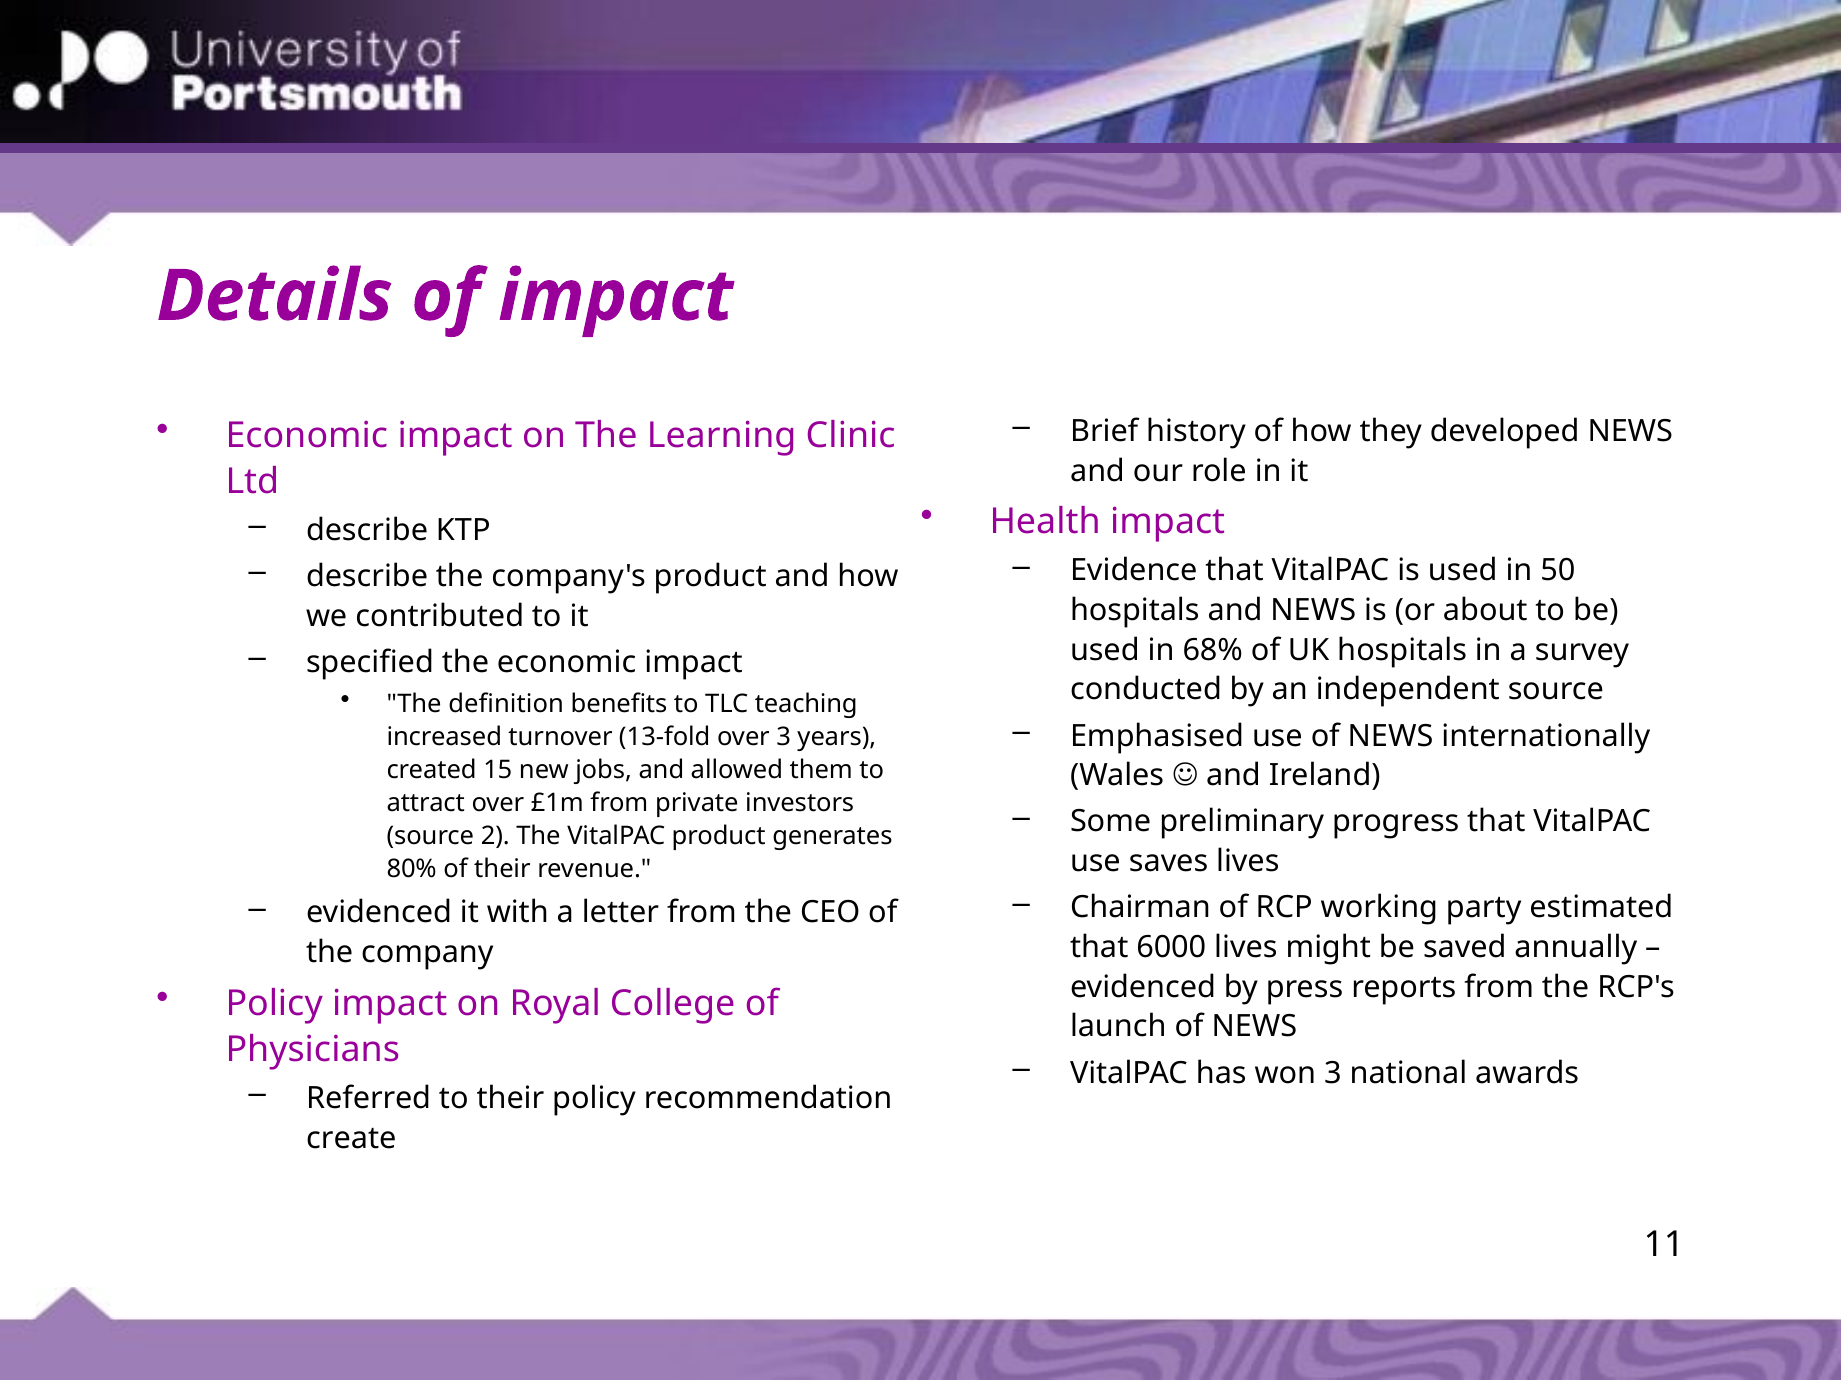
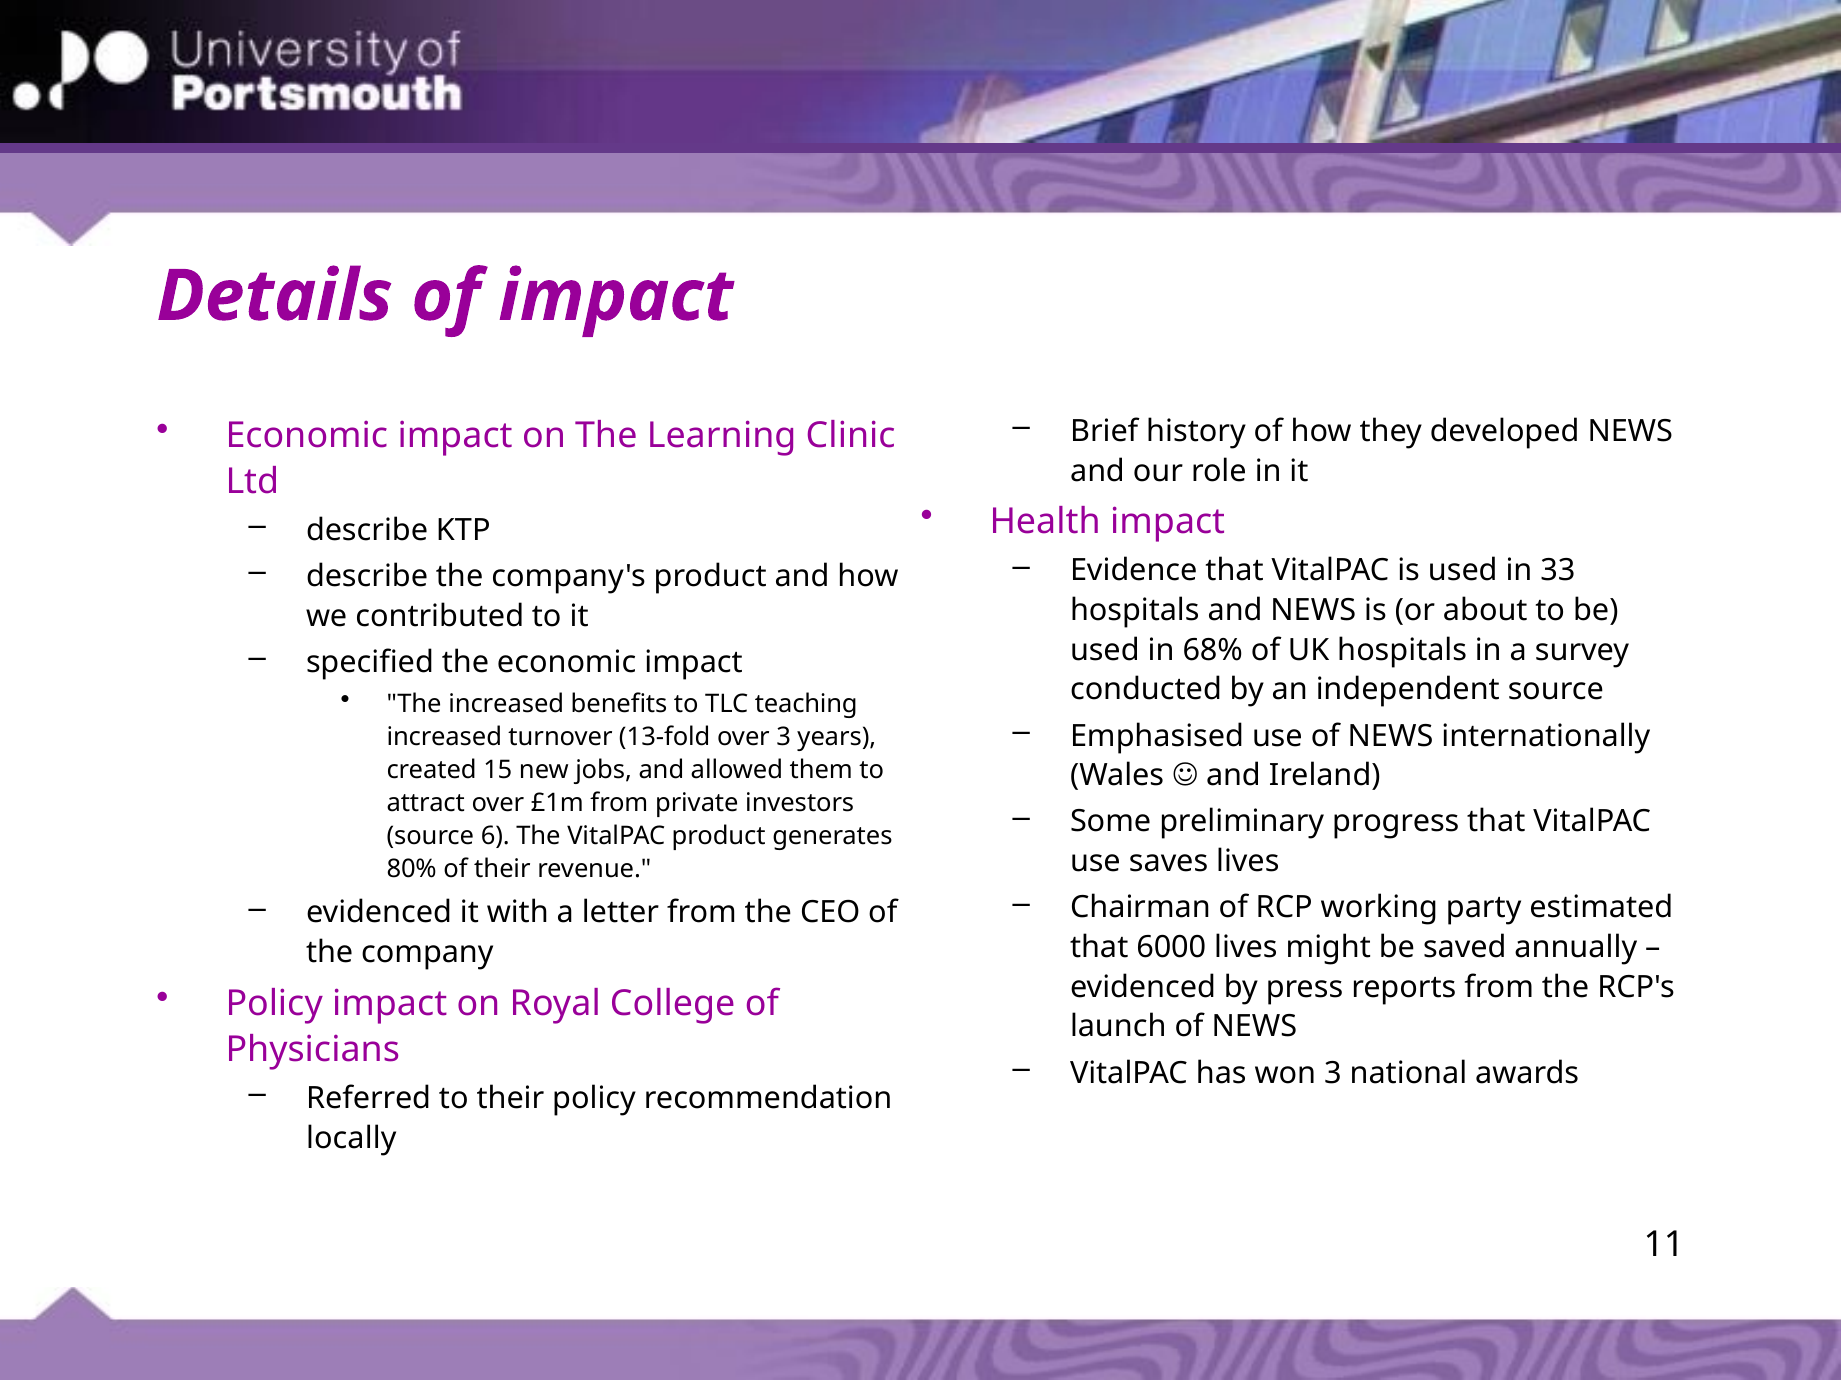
50: 50 -> 33
The definition: definition -> increased
2: 2 -> 6
create: create -> locally
